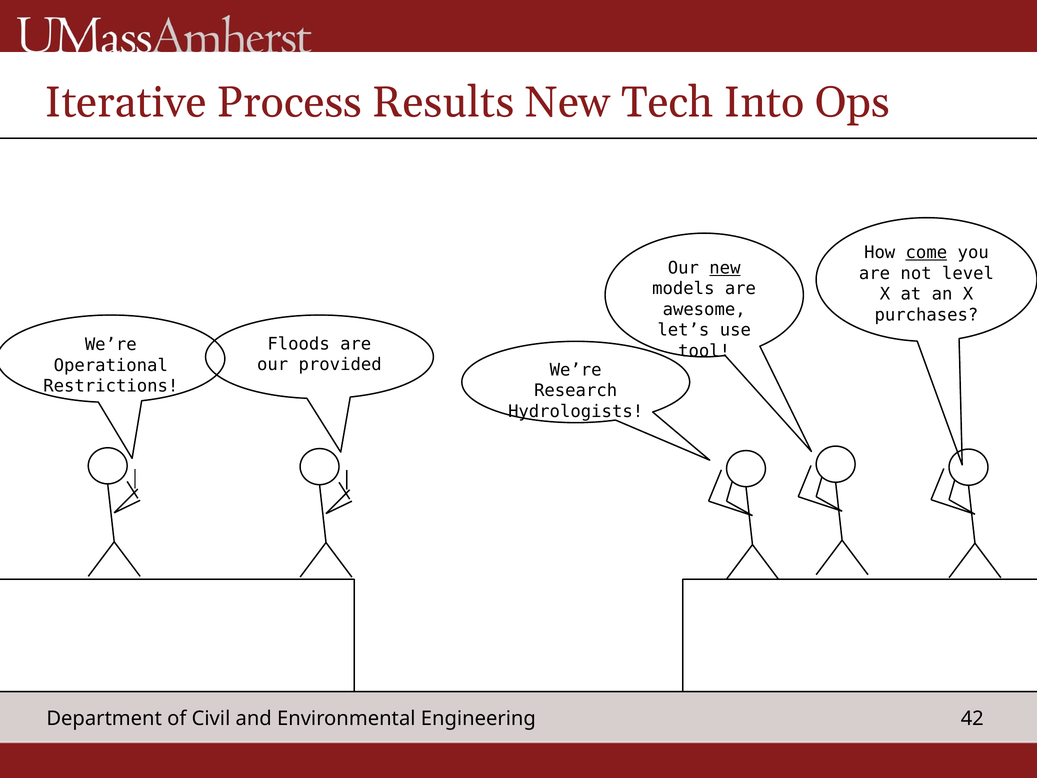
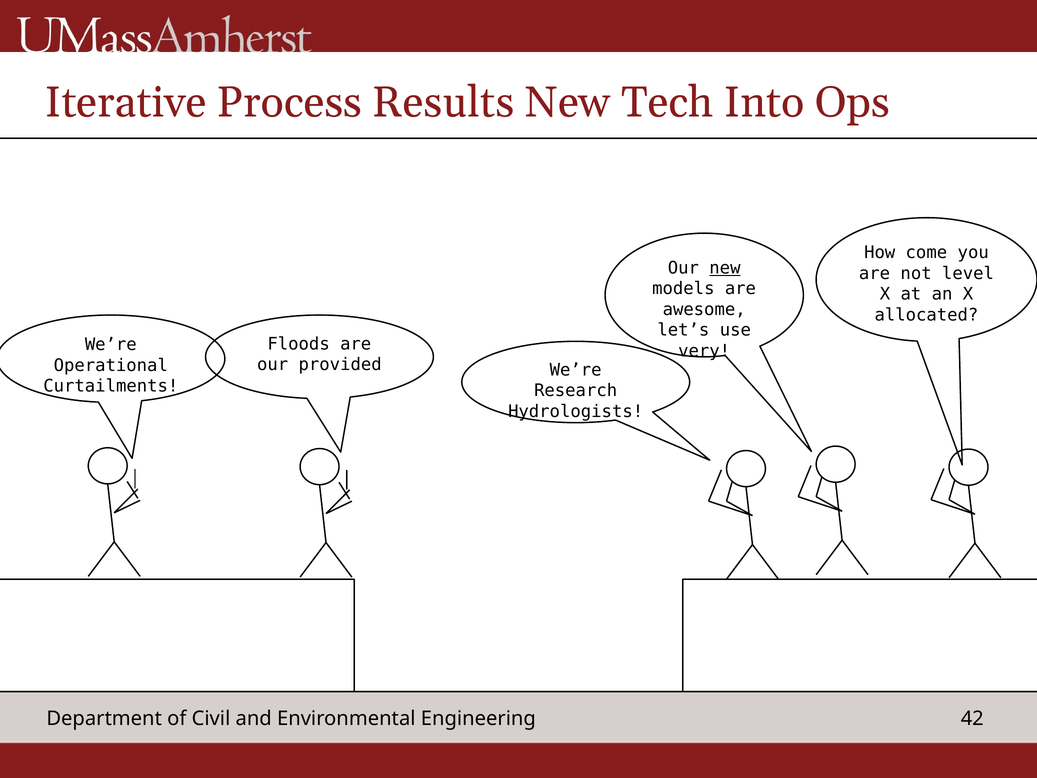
come underline: present -> none
purchases: purchases -> allocated
tool: tool -> very
Restrictions: Restrictions -> Curtailments
